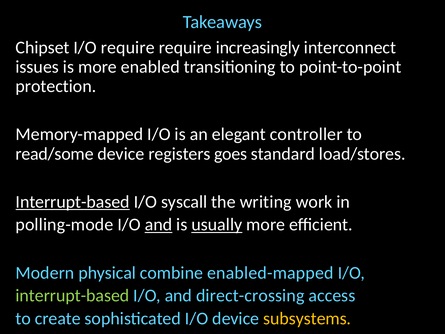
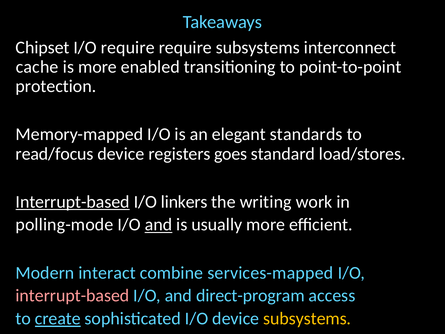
require increasingly: increasingly -> subsystems
issues: issues -> cache
controller: controller -> standards
read/some: read/some -> read/focus
syscall: syscall -> linkers
usually underline: present -> none
physical: physical -> interact
enabled-mapped: enabled-mapped -> services-mapped
interrupt-based at (72, 295) colour: light green -> pink
direct-crossing: direct-crossing -> direct-program
create underline: none -> present
